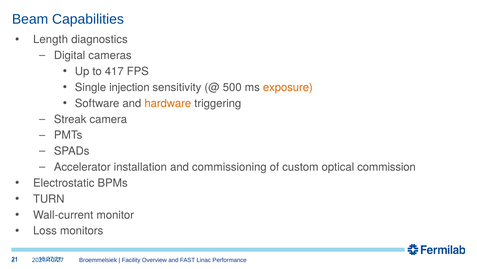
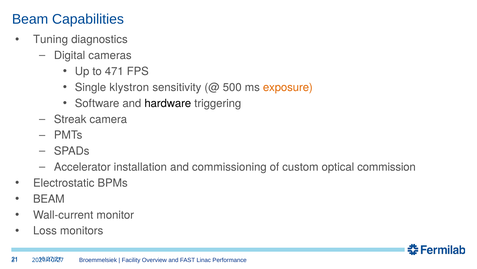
Length: Length -> Tuning
417: 417 -> 471
injection: injection -> klystron
hardware colour: orange -> black
TURN at (49, 199): TURN -> BEAM
